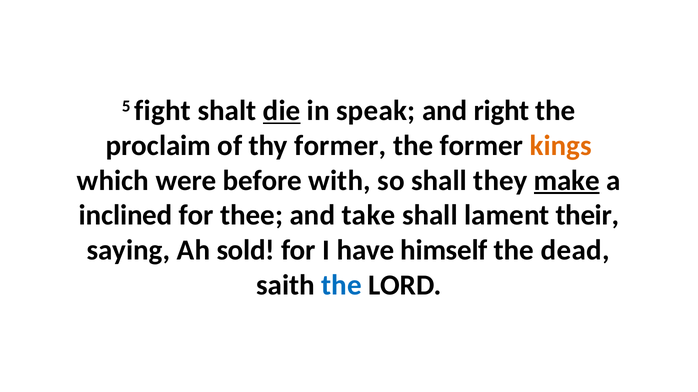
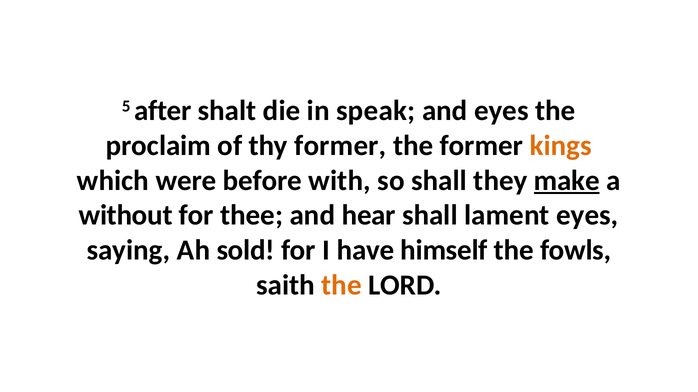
fight: fight -> after
die underline: present -> none
and right: right -> eyes
inclined: inclined -> without
take: take -> hear
lament their: their -> eyes
dead: dead -> fowls
the at (342, 286) colour: blue -> orange
